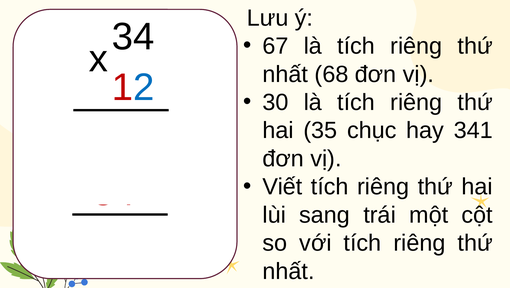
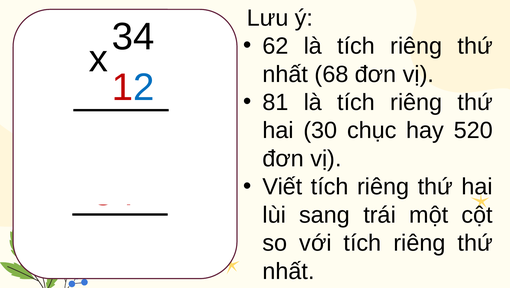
67: 67 -> 62
30: 30 -> 81
35: 35 -> 30
341: 341 -> 520
